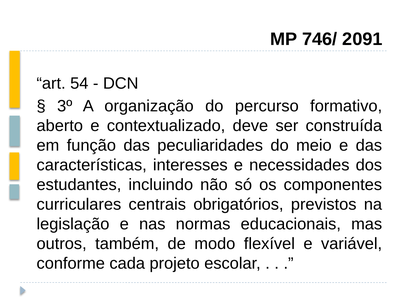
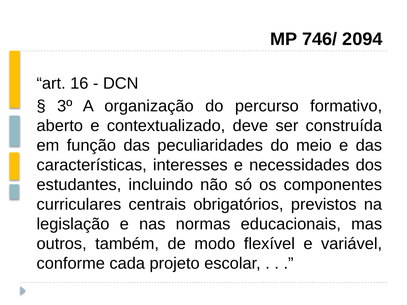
2091: 2091 -> 2094
54: 54 -> 16
